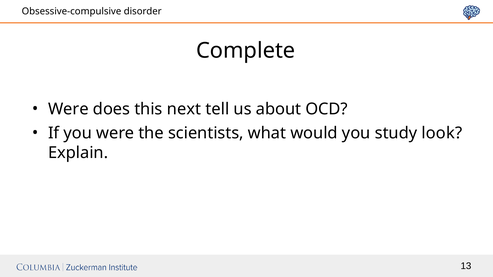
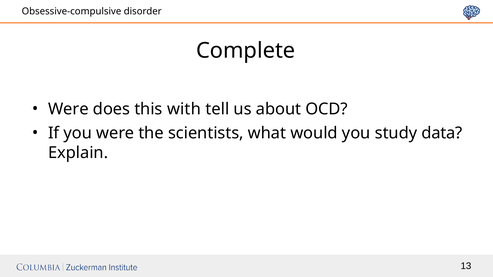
next: next -> with
look: look -> data
